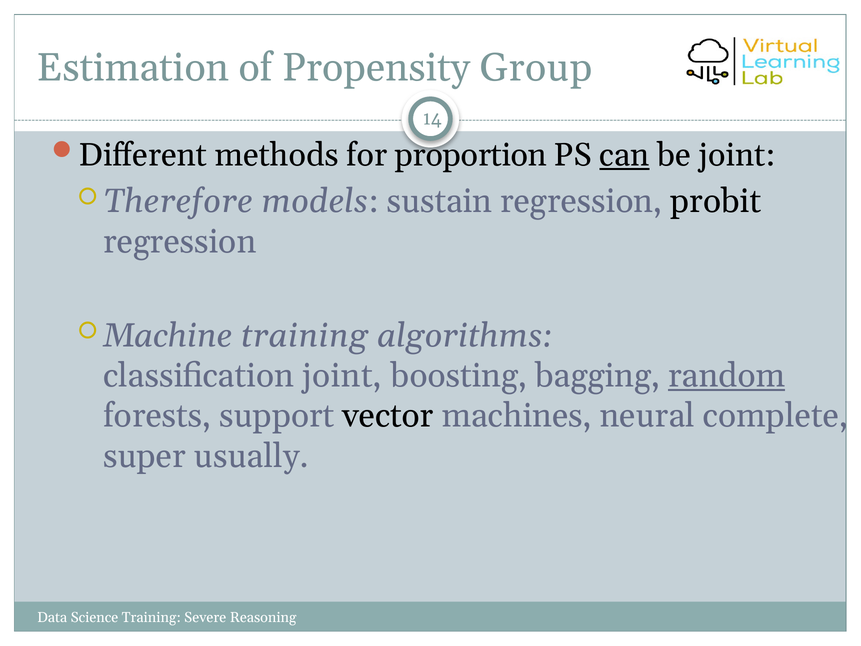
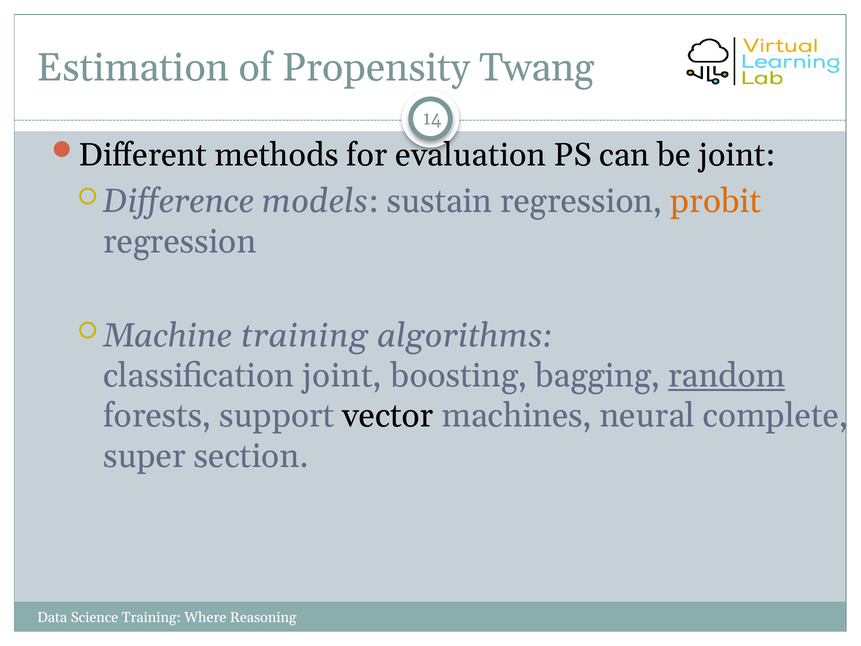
Group: Group -> Twang
proportion: proportion -> evaluation
can underline: present -> none
Therefore: Therefore -> Difference
probit colour: black -> orange
usually: usually -> section
Severe: Severe -> Where
